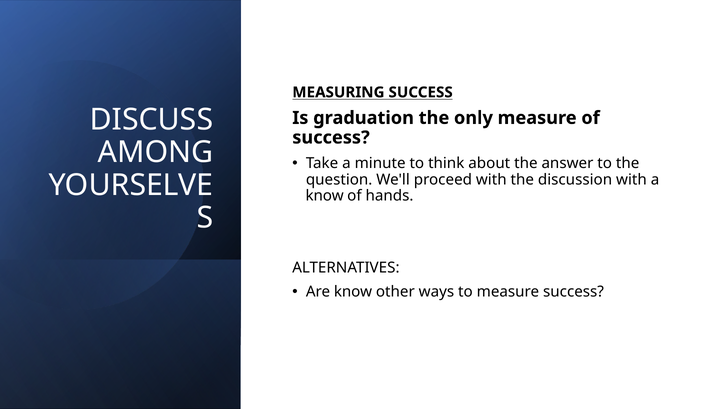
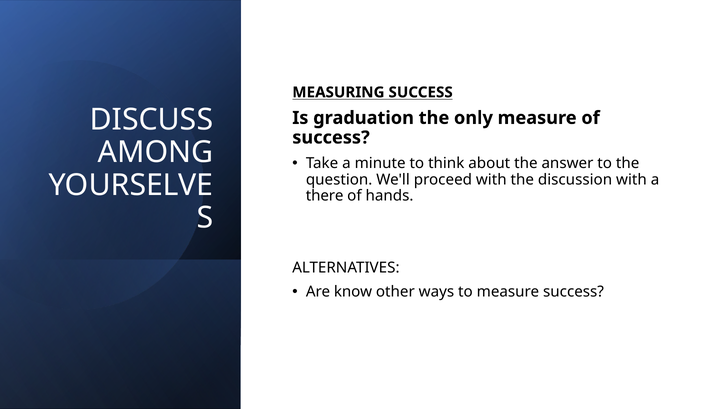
know at (325, 196): know -> there
